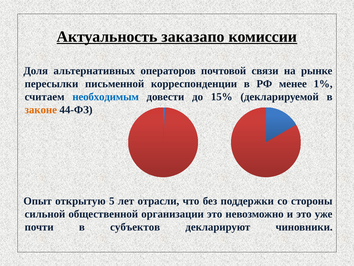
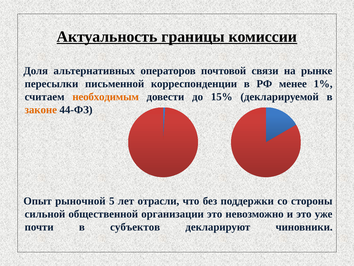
заказапо: заказапо -> границы
необходимым colour: blue -> orange
открытую: открытую -> рыночной
